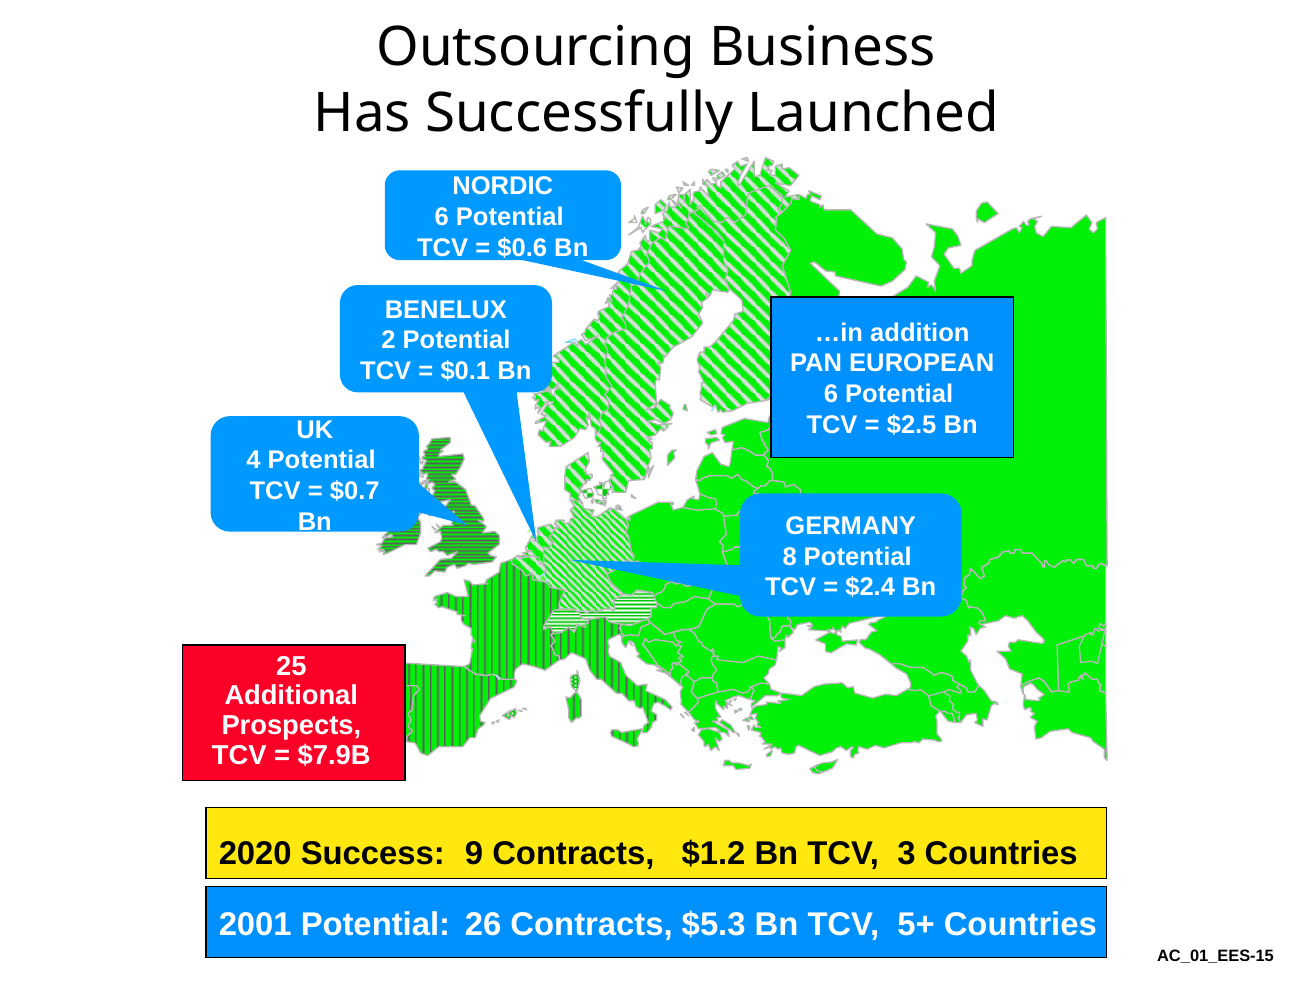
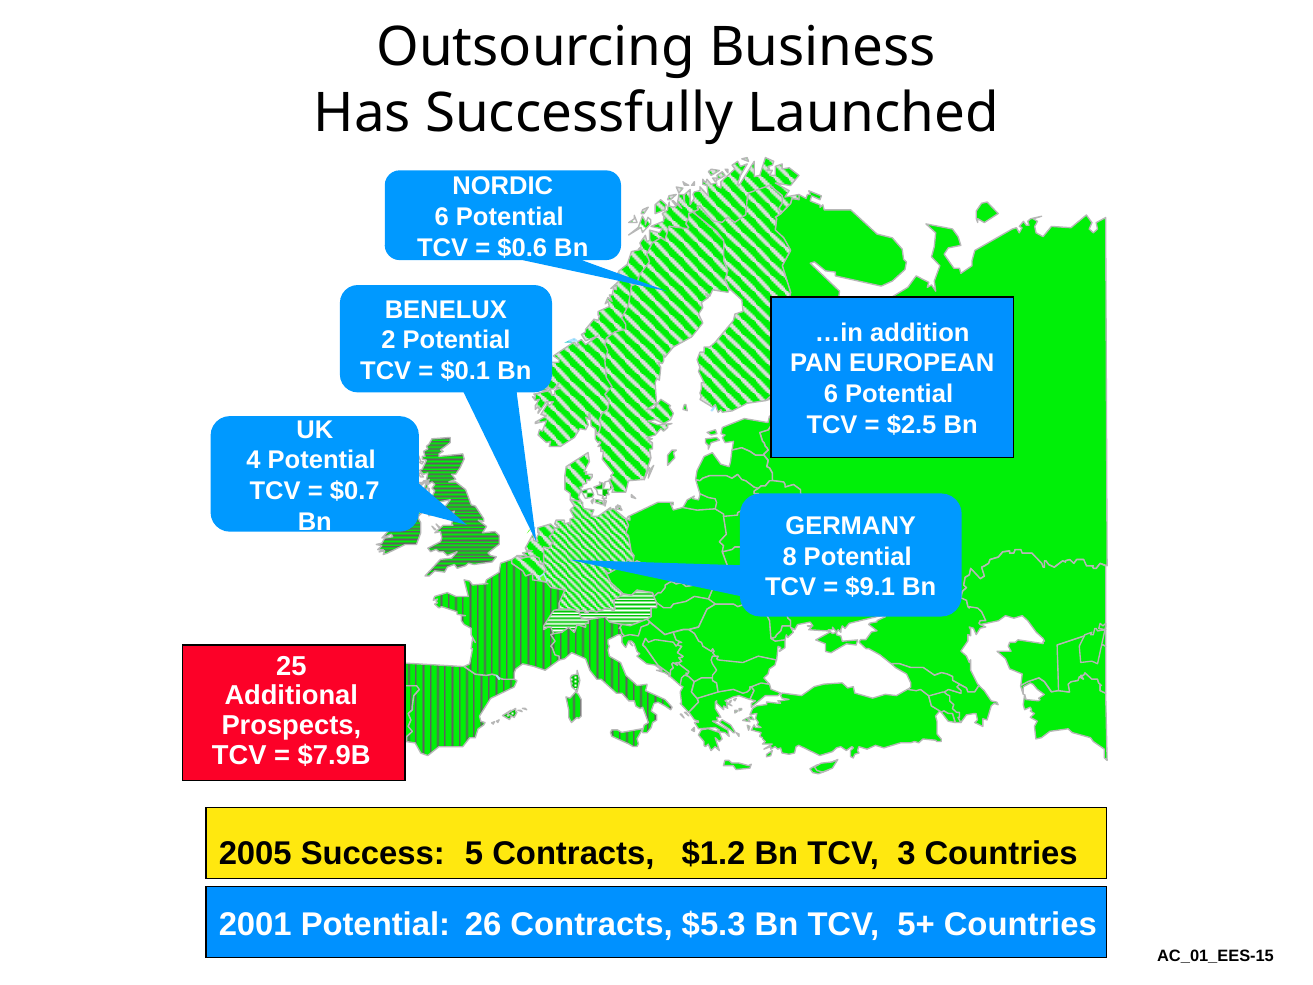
$2.4: $2.4 -> $9.1
2020: 2020 -> 2005
9: 9 -> 5
